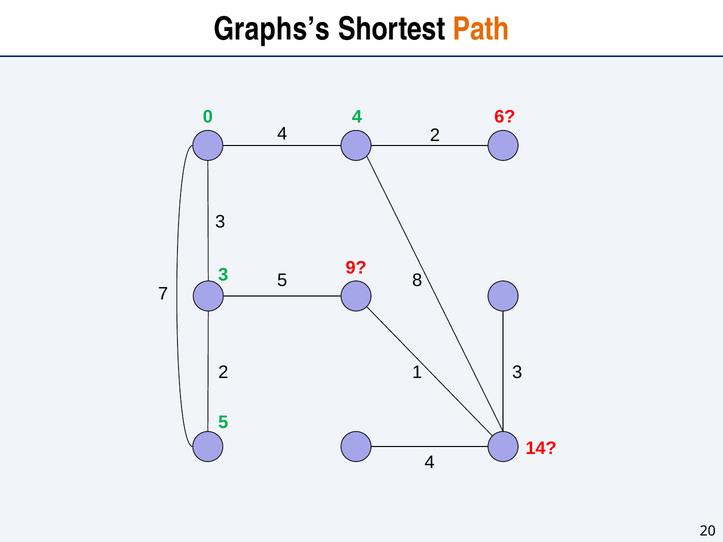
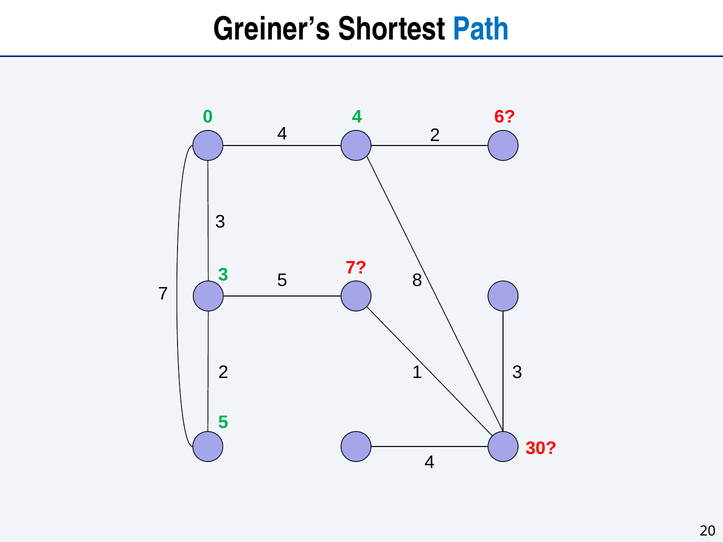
Graphs’s: Graphs’s -> Greiner’s
Path colour: orange -> blue
9 at (356, 268): 9 -> 7
14: 14 -> 30
